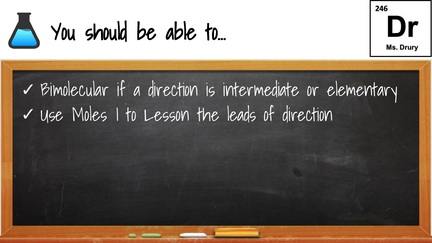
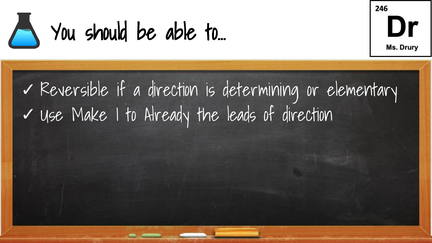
Bimolecular: Bimolecular -> Reversible
intermediate: intermediate -> determining
Moles: Moles -> Make
Lesson: Lesson -> Already
